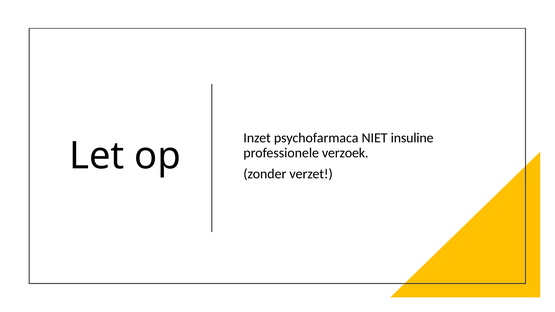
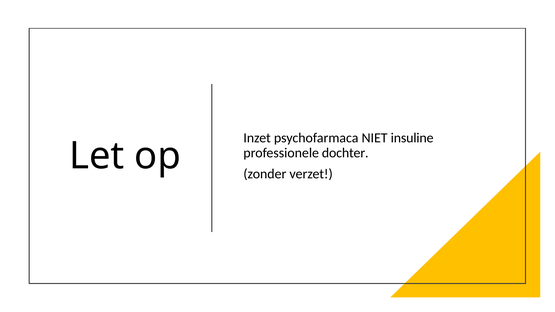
verzoek: verzoek -> dochter
